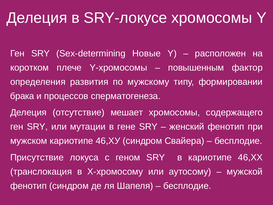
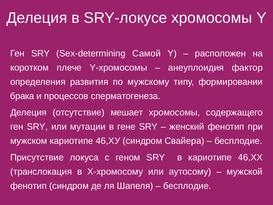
Новые: Новые -> Самой
повышенным: повышенным -> анеуплоидия
